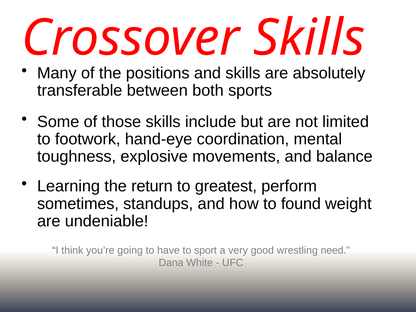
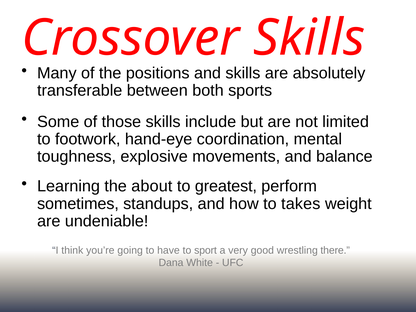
return: return -> about
found: found -> takes
need: need -> there
